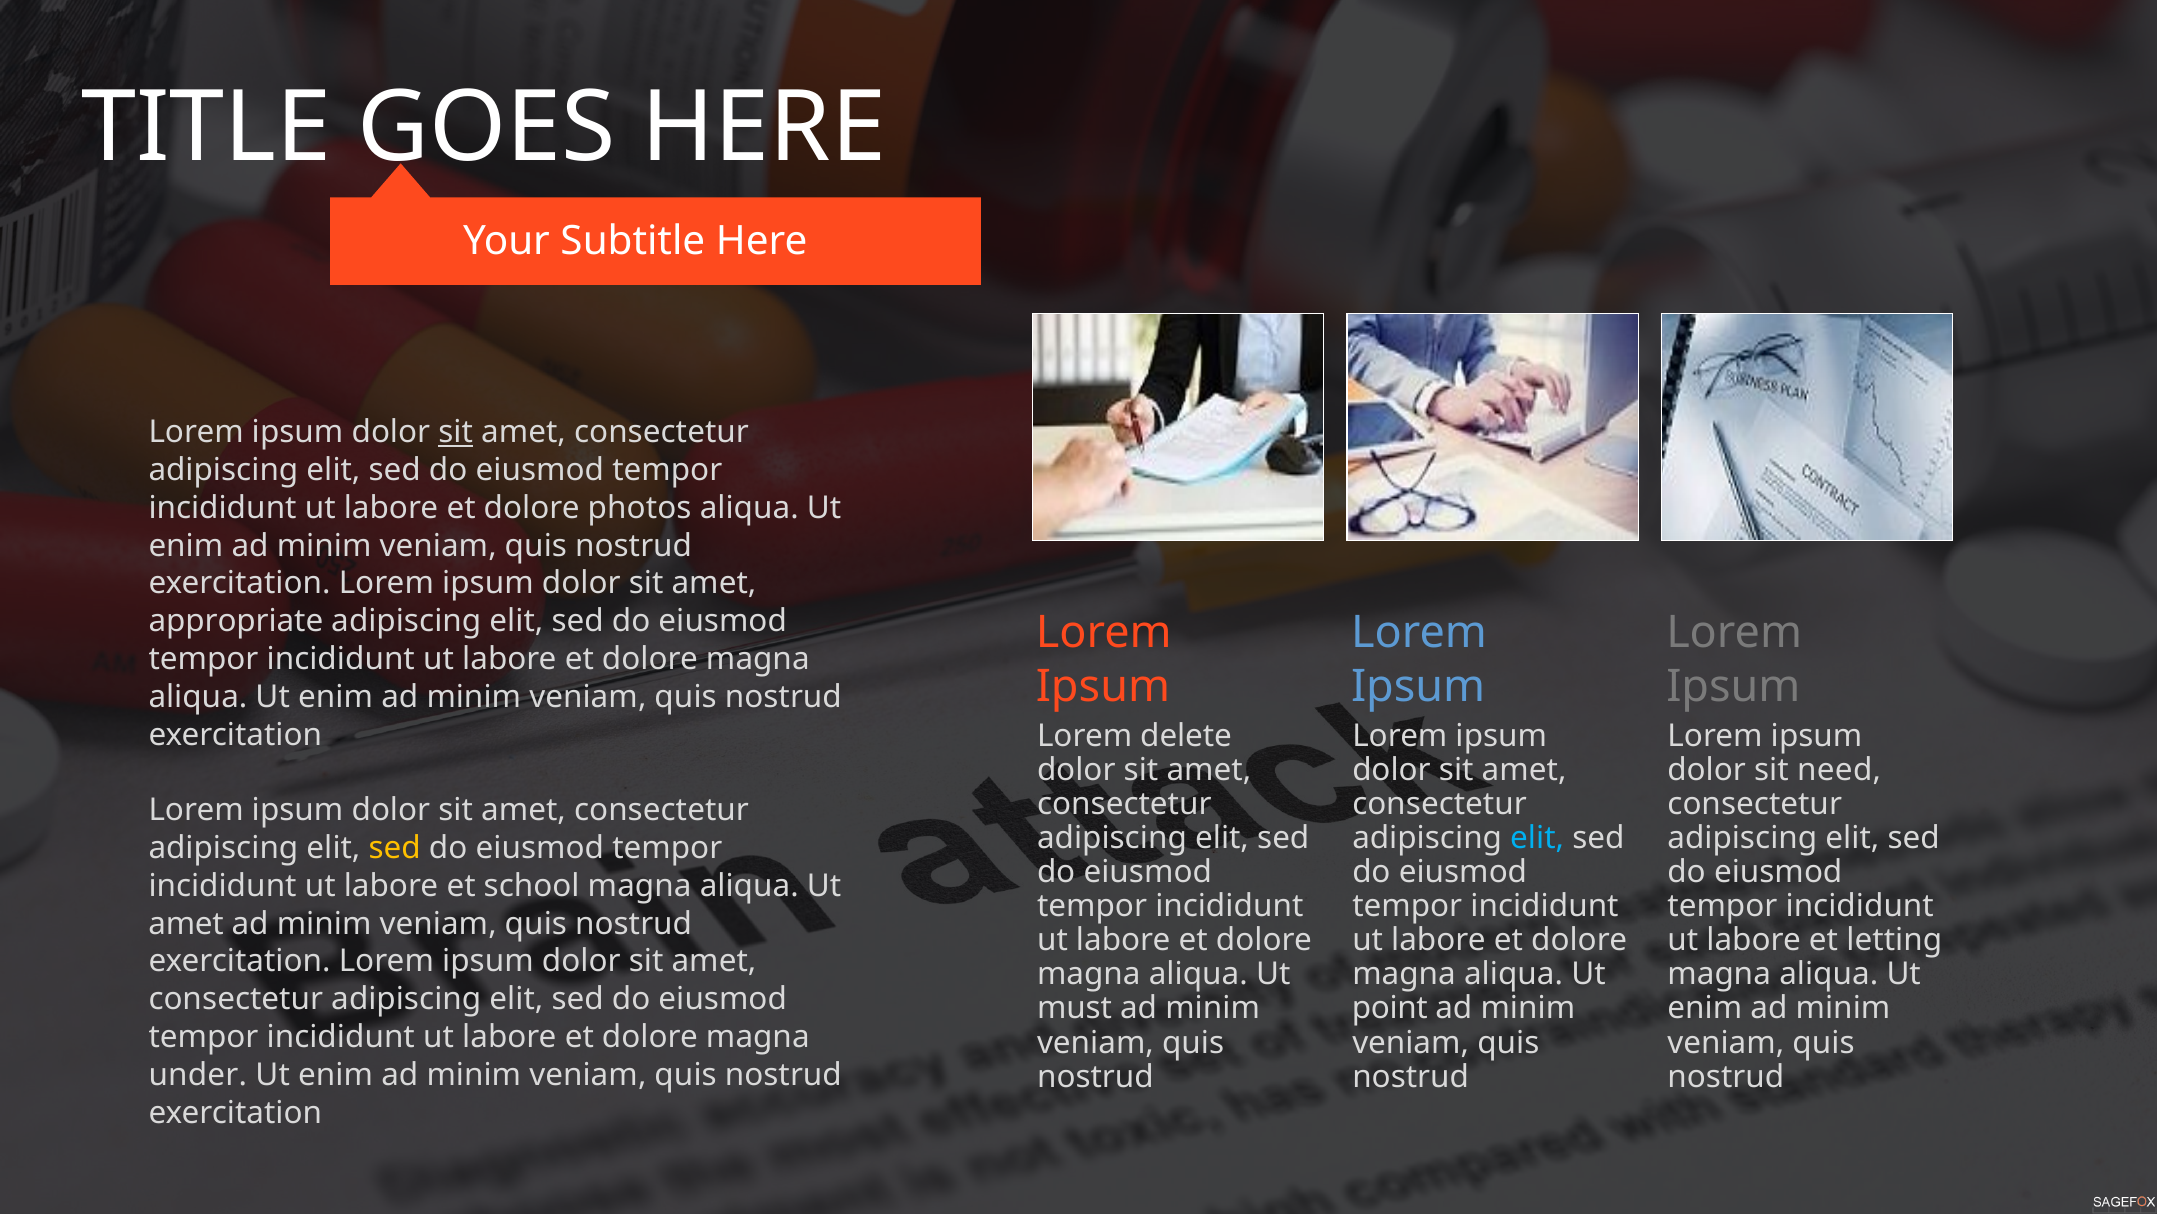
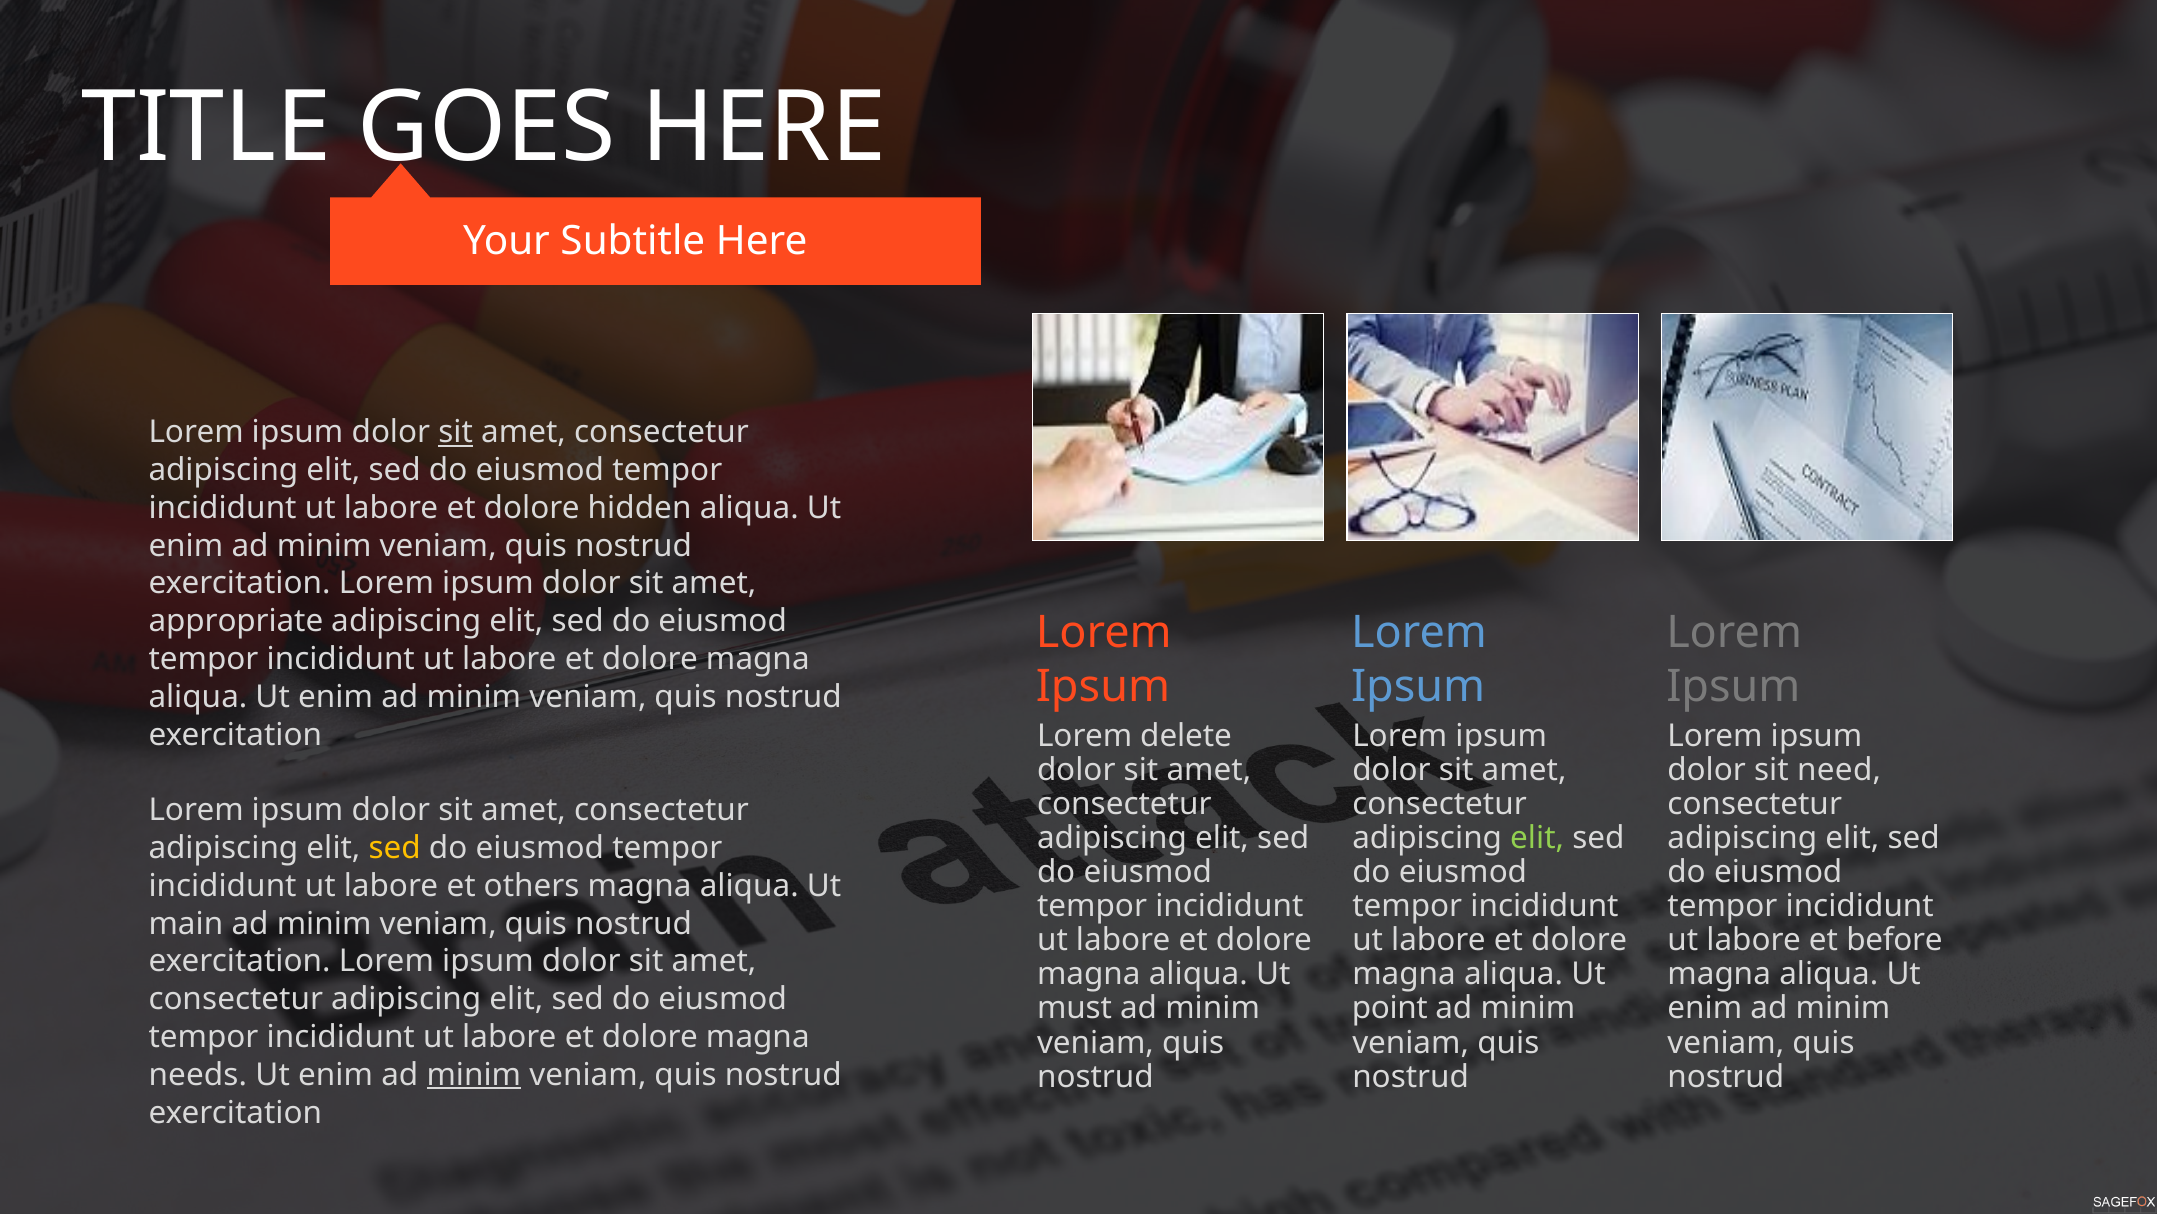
photos: photos -> hidden
elit at (1537, 838) colour: light blue -> light green
school: school -> others
amet at (186, 923): amet -> main
letting: letting -> before
under: under -> needs
minim at (474, 1074) underline: none -> present
